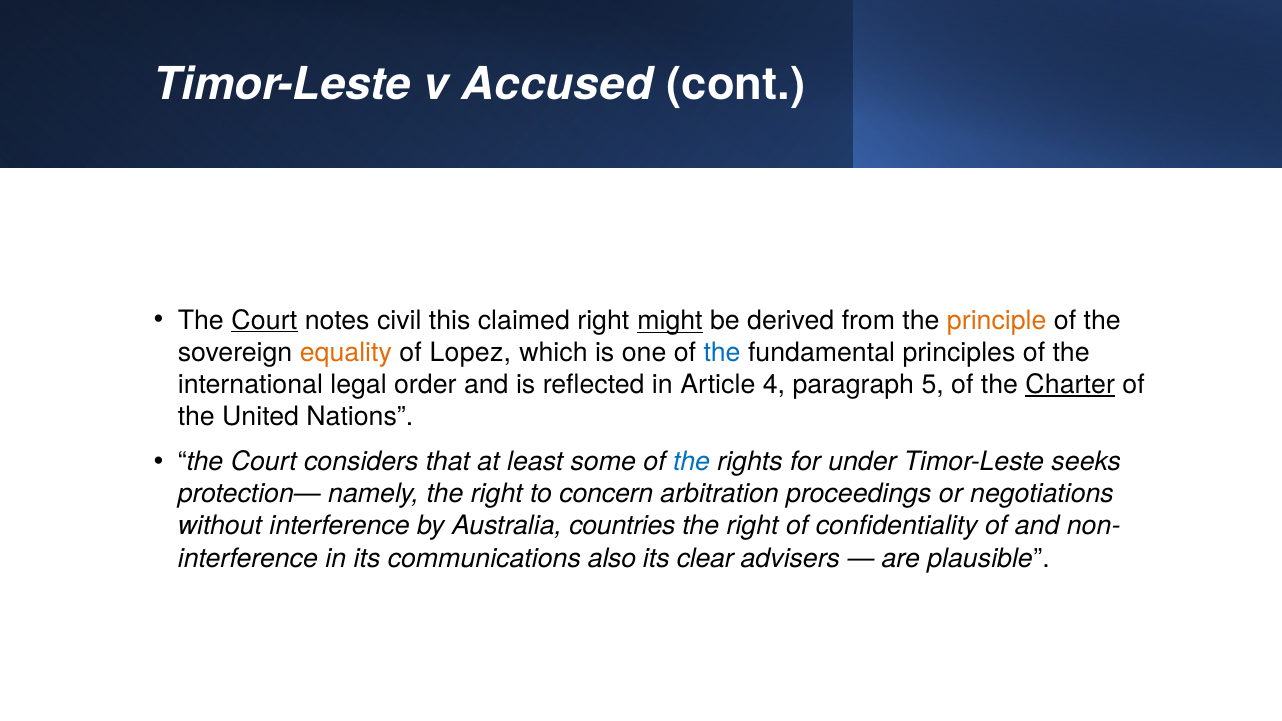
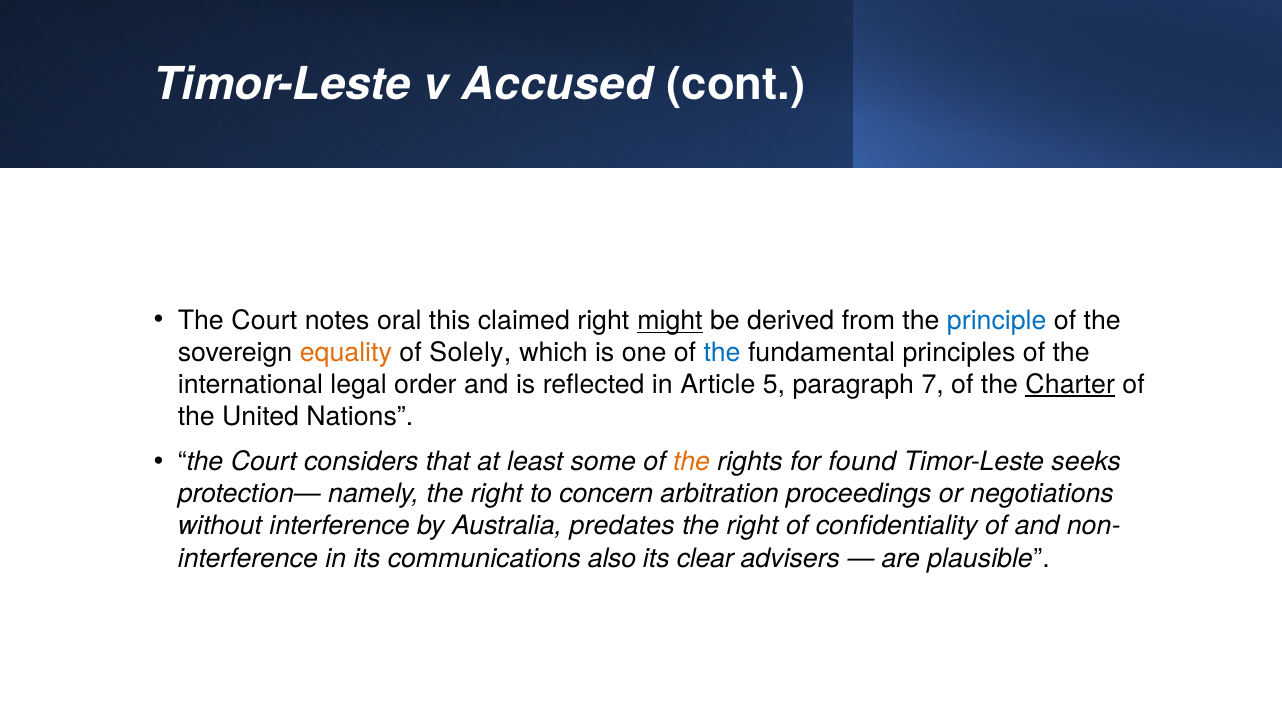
Court at (264, 320) underline: present -> none
civil: civil -> oral
principle colour: orange -> blue
Lopez: Lopez -> Solely
4: 4 -> 5
5: 5 -> 7
the at (692, 462) colour: blue -> orange
under: under -> found
countries: countries -> predates
